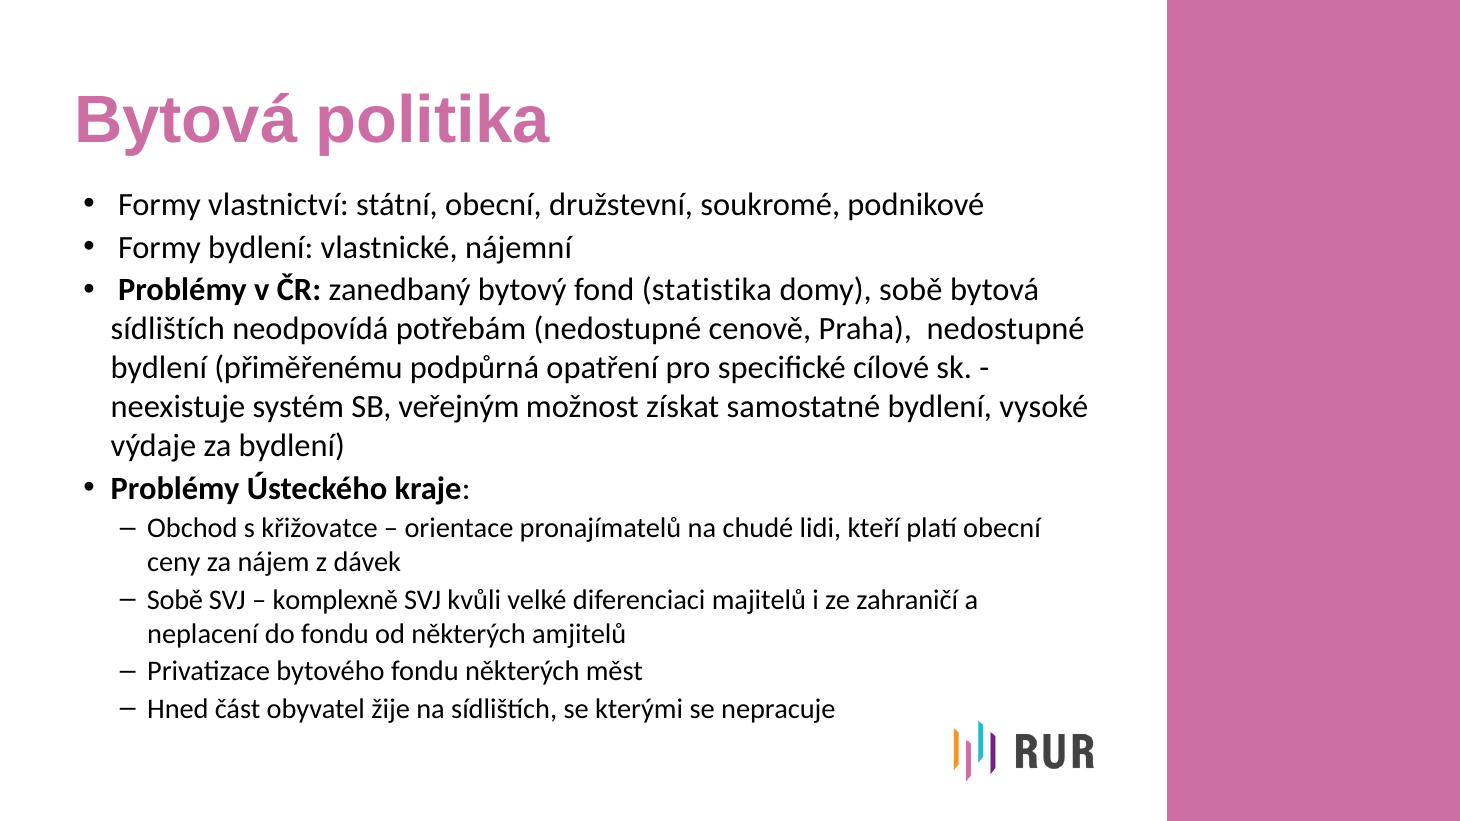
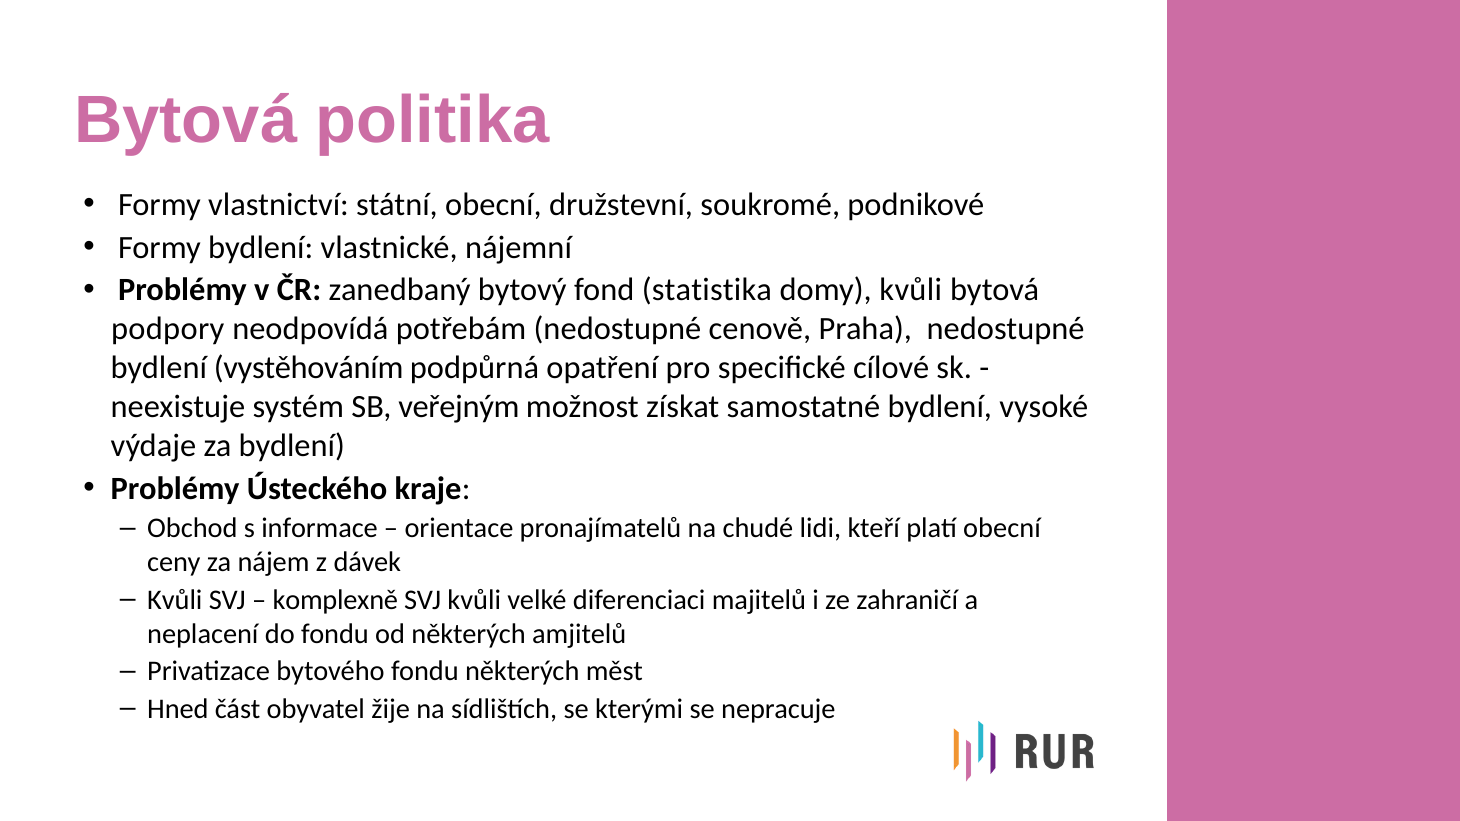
domy sobě: sobě -> kvůli
sídlištích at (168, 329): sídlištích -> podpory
přiměřenému: přiměřenému -> vystěhováním
křižovatce: křižovatce -> informace
Sobě at (175, 600): Sobě -> Kvůli
